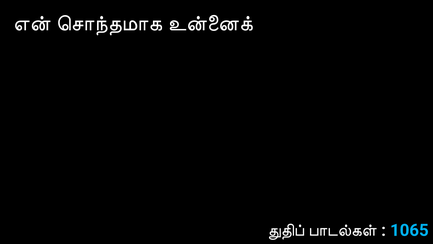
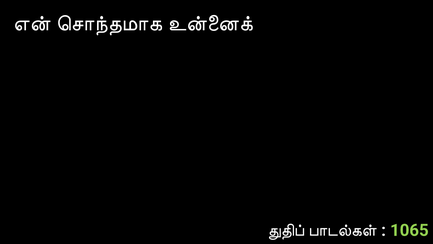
1065 colour: light blue -> light green
